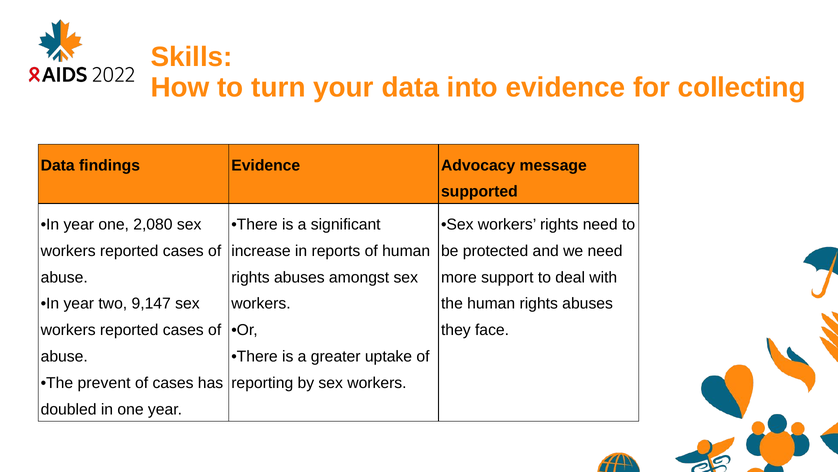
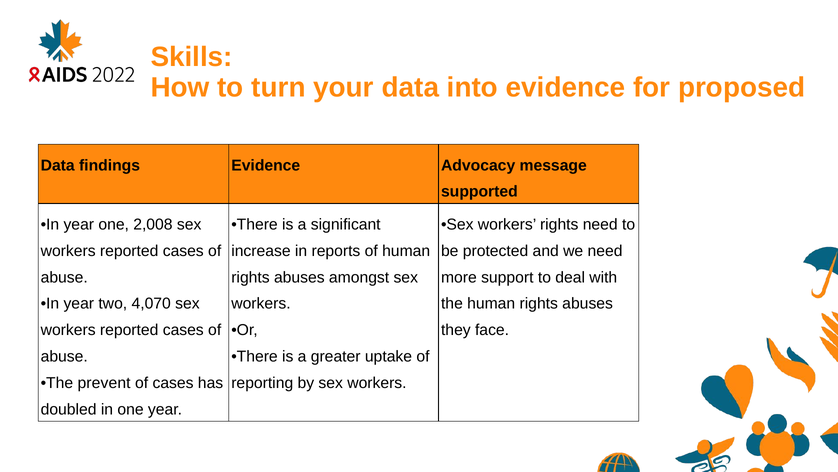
collecting: collecting -> proposed
2,080: 2,080 -> 2,008
9,147: 9,147 -> 4,070
